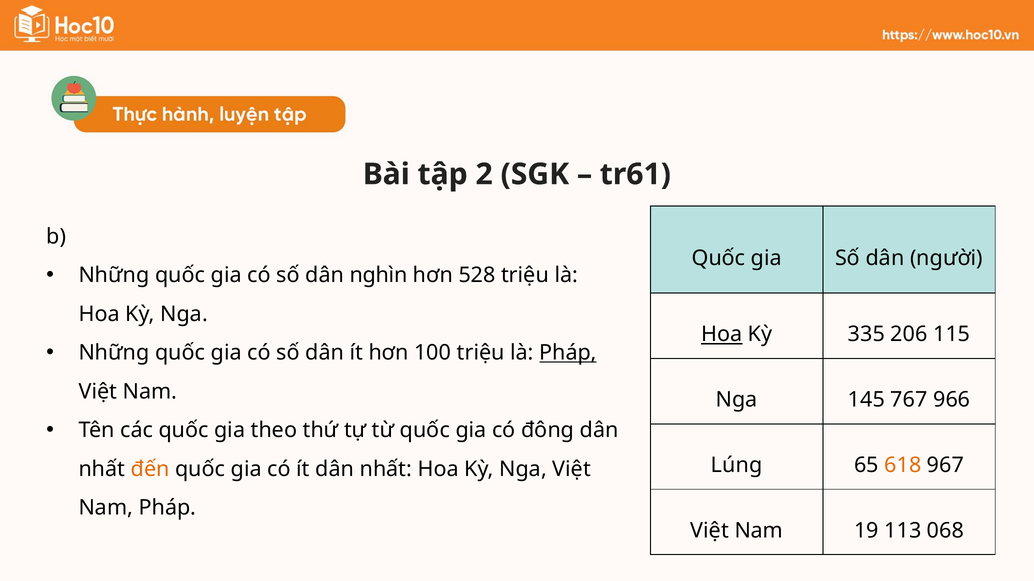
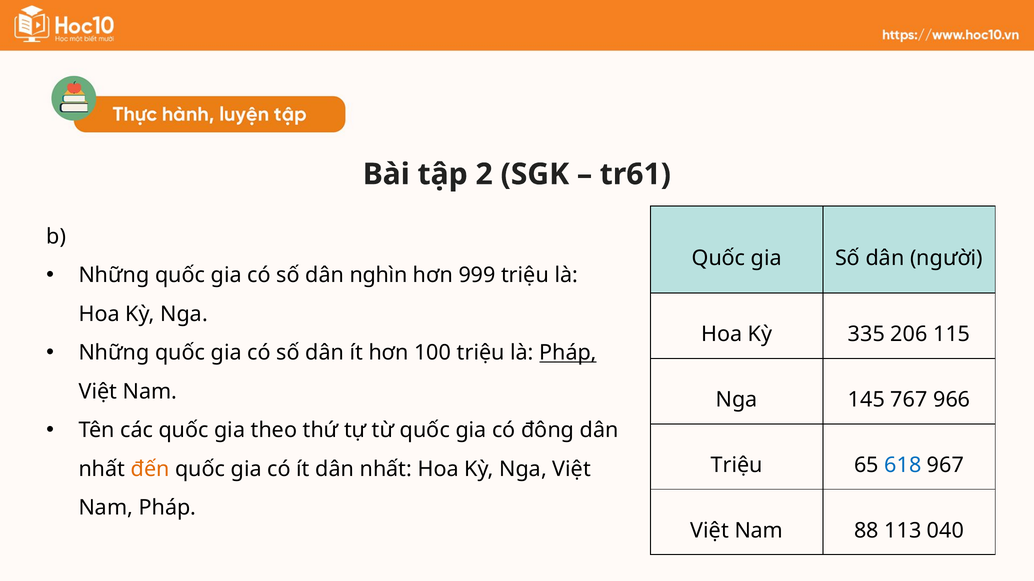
528: 528 -> 999
Hoa at (722, 335) underline: present -> none
Lúng at (737, 466): Lúng -> Triệu
618 colour: orange -> blue
19: 19 -> 88
068: 068 -> 040
